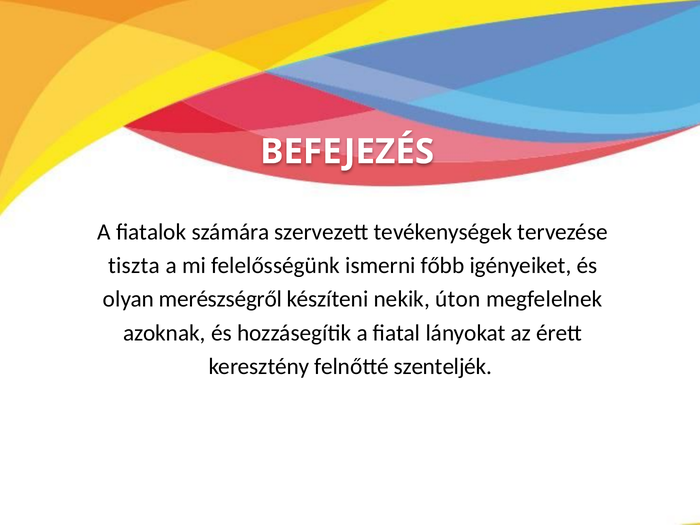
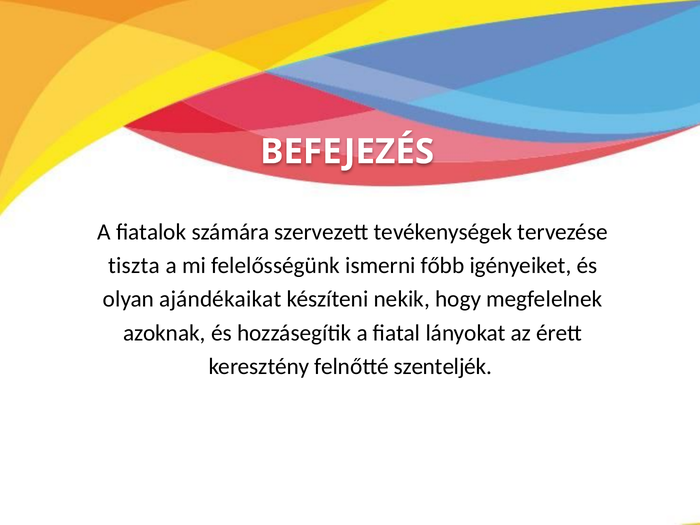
merészségről: merészségről -> ajándékaikat
úton: úton -> hogy
